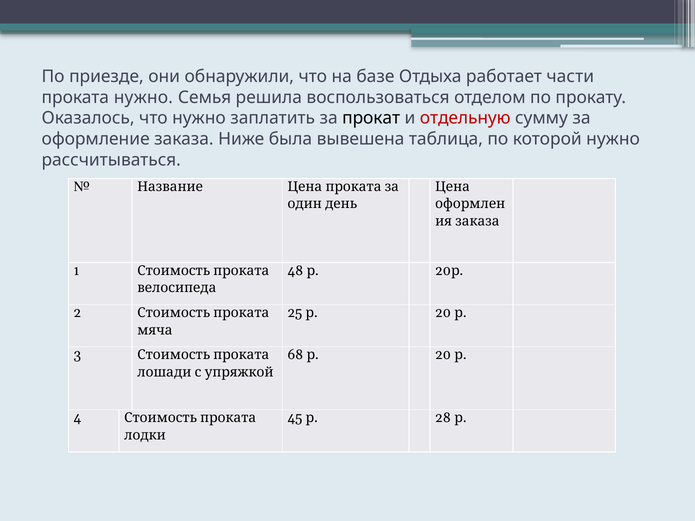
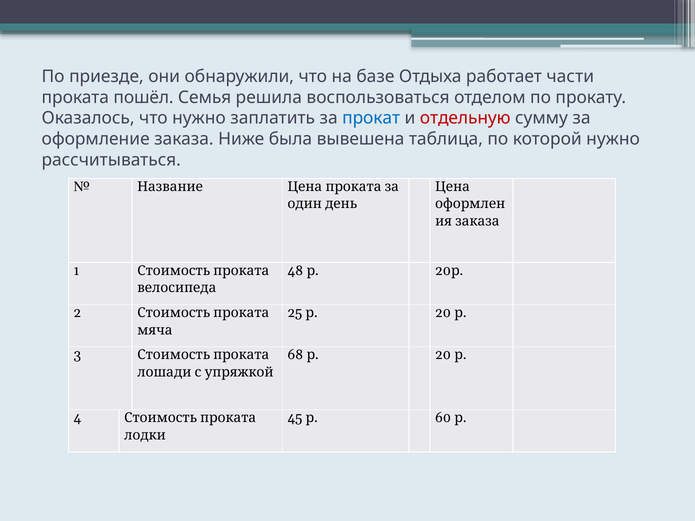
проката нужно: нужно -> пошёл
прокат colour: black -> blue
28: 28 -> 60
